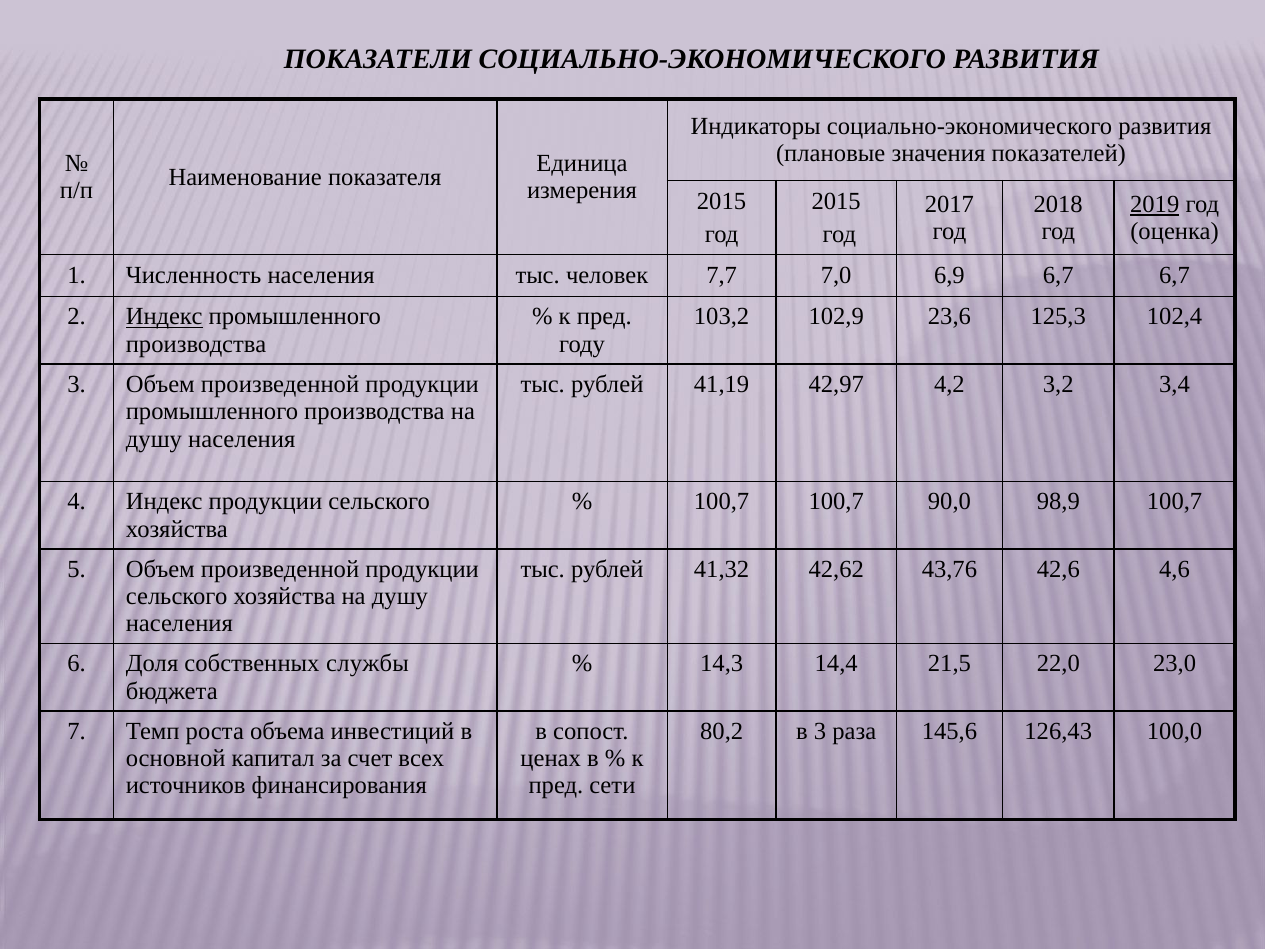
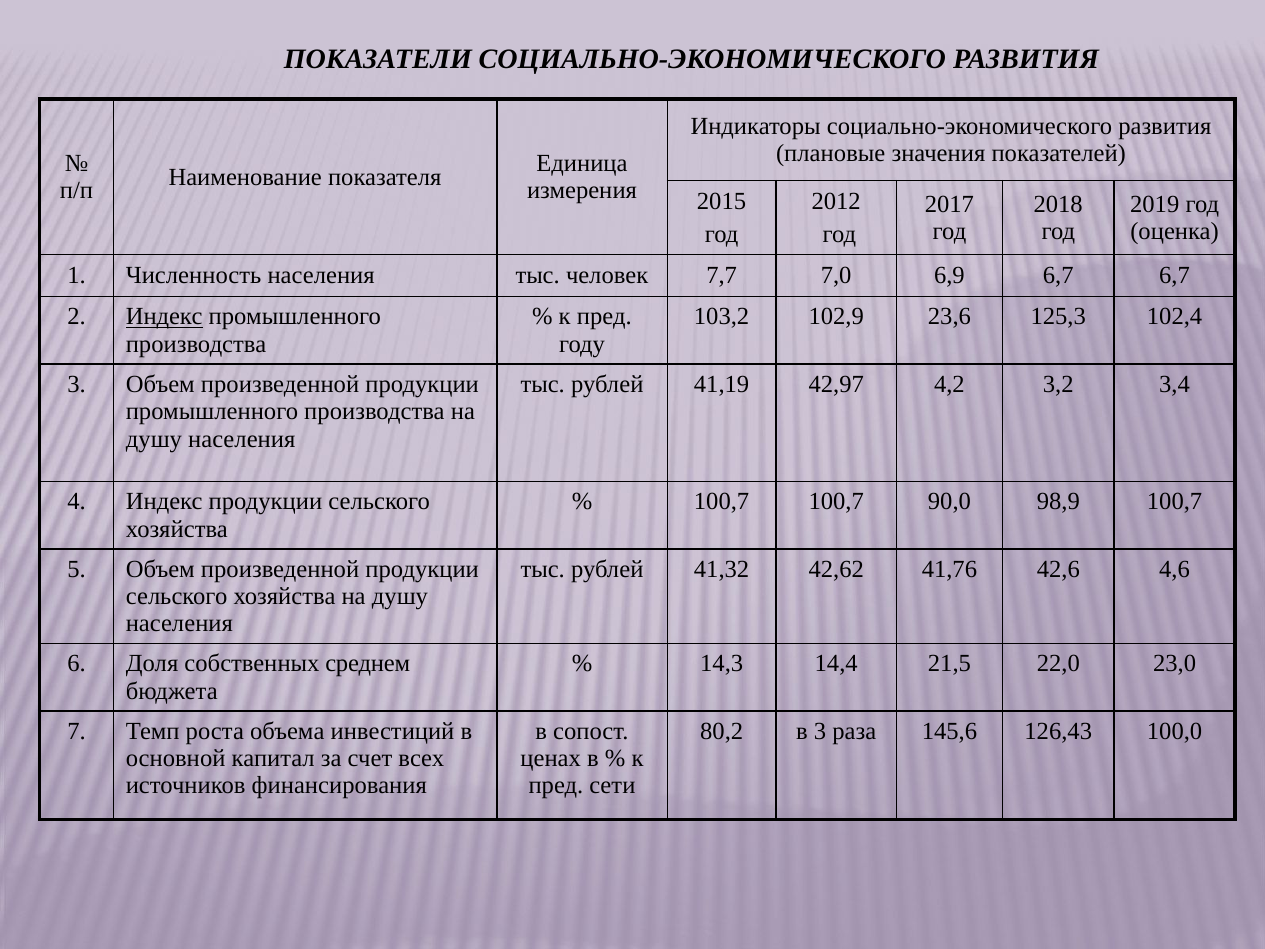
2015 at (836, 202): 2015 -> 2012
2019 underline: present -> none
43,76: 43,76 -> 41,76
службы: службы -> среднем
